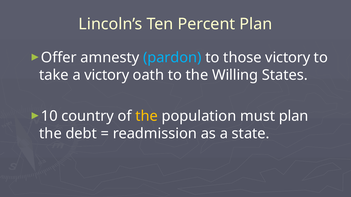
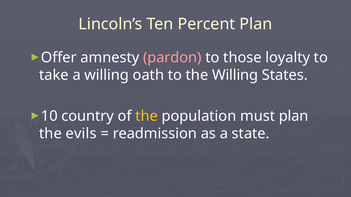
pardon colour: light blue -> pink
those victory: victory -> loyalty
a victory: victory -> willing
debt: debt -> evils
